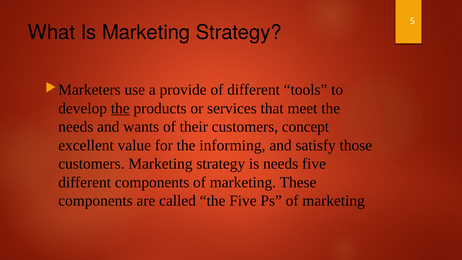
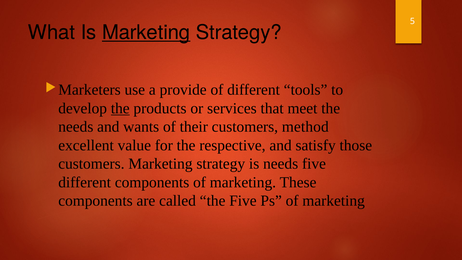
Marketing at (146, 32) underline: none -> present
concept: concept -> method
informing: informing -> respective
